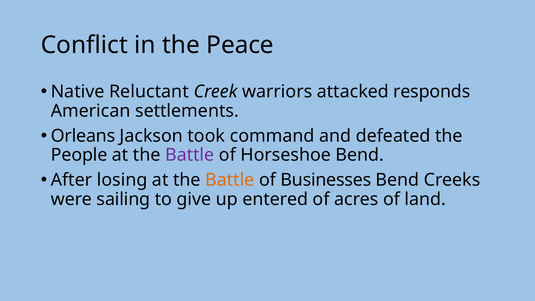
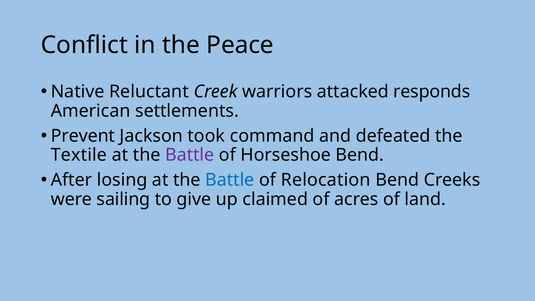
Orleans: Orleans -> Prevent
People: People -> Textile
Battle at (230, 180) colour: orange -> blue
Businesses: Businesses -> Relocation
entered: entered -> claimed
